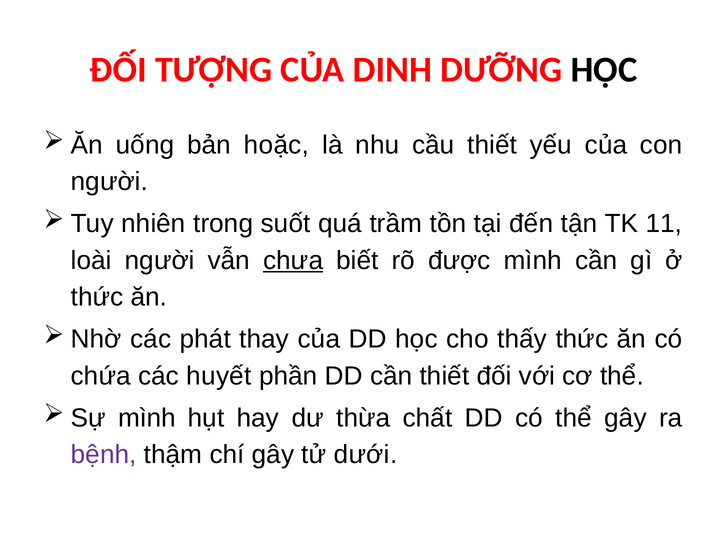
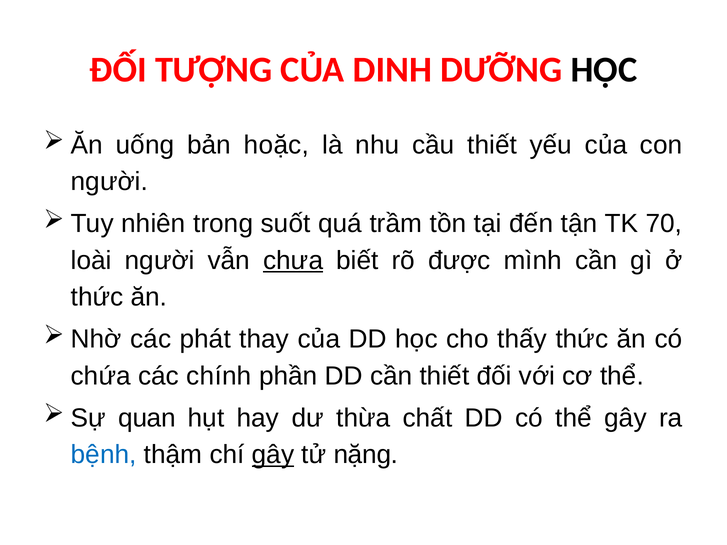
11: 11 -> 70
huyết: huyết -> chính
mình at (147, 418): mình -> quan
bệnh colour: purple -> blue
gây at (273, 455) underline: none -> present
dưới: dưới -> nặng
